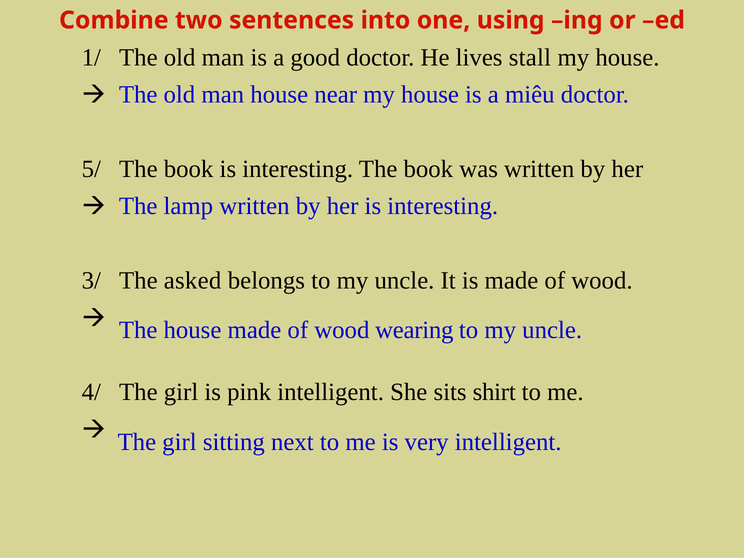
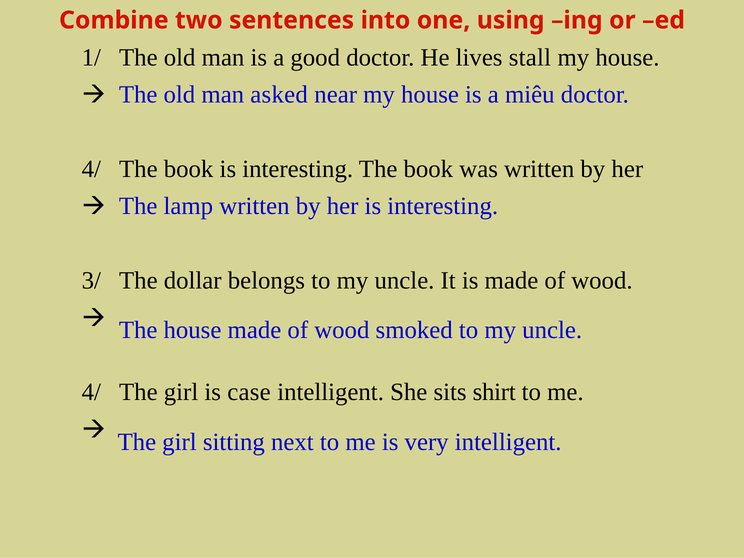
man house: house -> asked
5/ at (91, 169): 5/ -> 4/
asked: asked -> dollar
wearing: wearing -> smoked
pink: pink -> case
